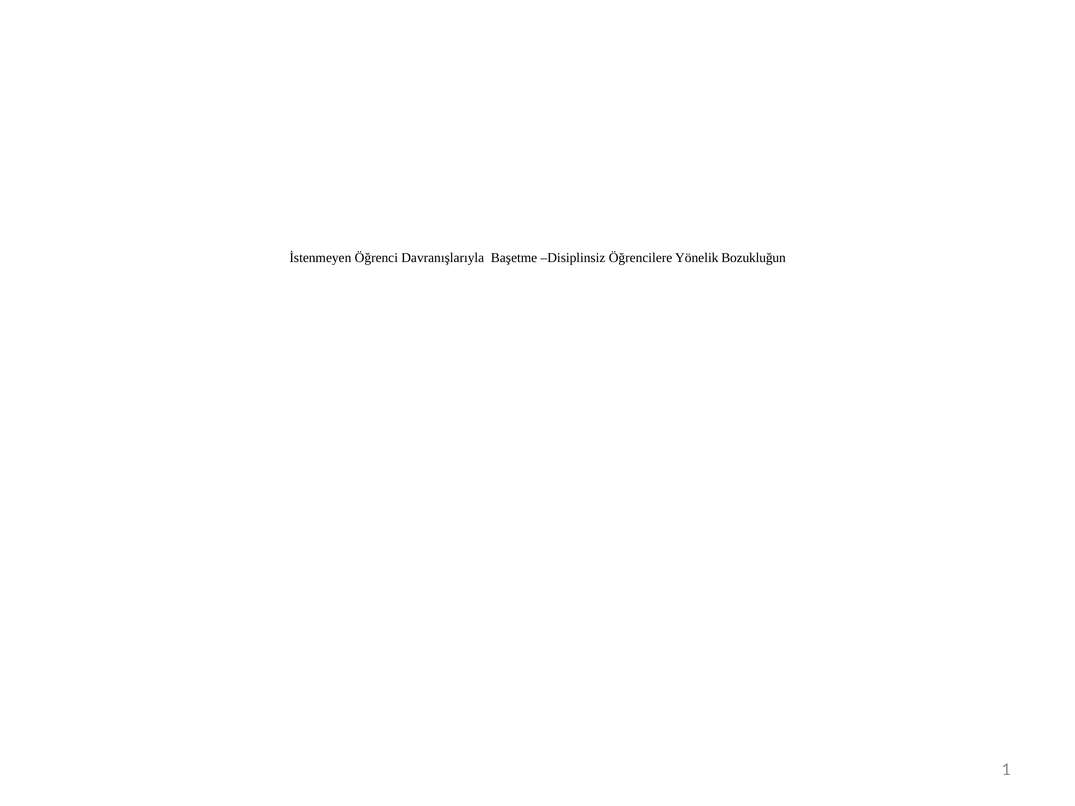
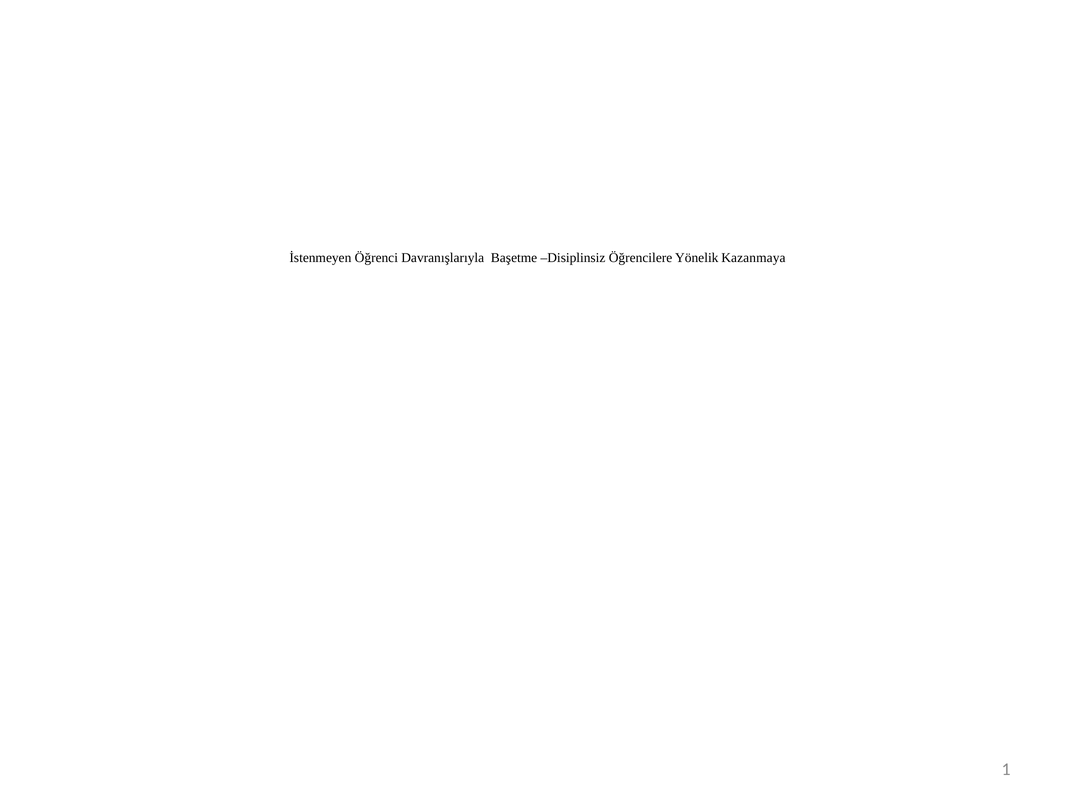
Bozukluğun: Bozukluğun -> Kazanmaya
